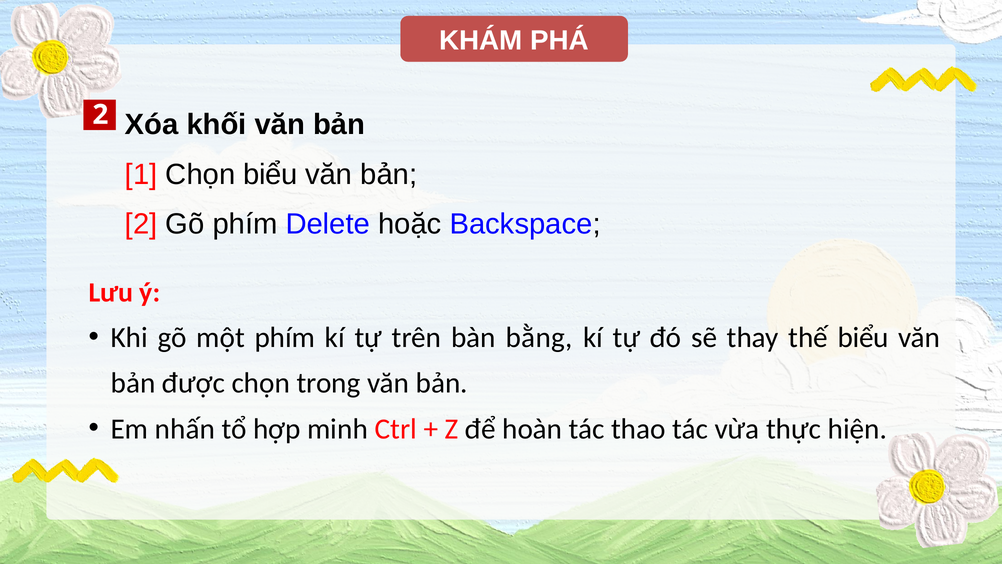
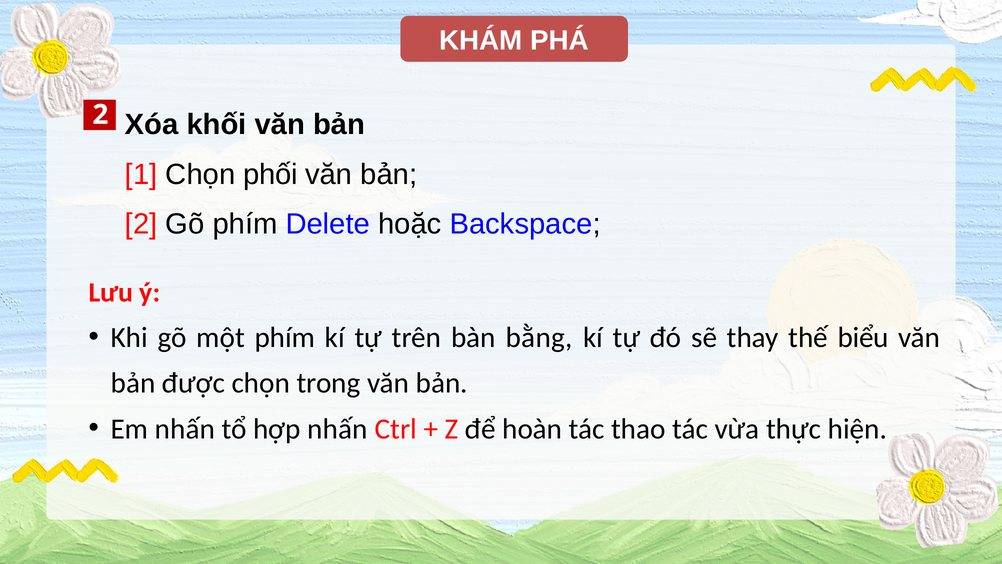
Chọn biểu: biểu -> phối
hợp minh: minh -> nhấn
